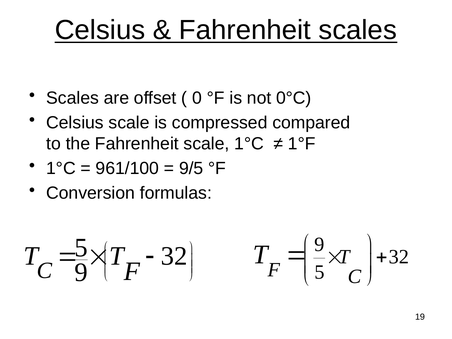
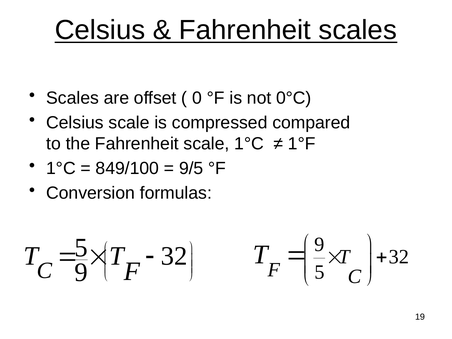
961/100: 961/100 -> 849/100
